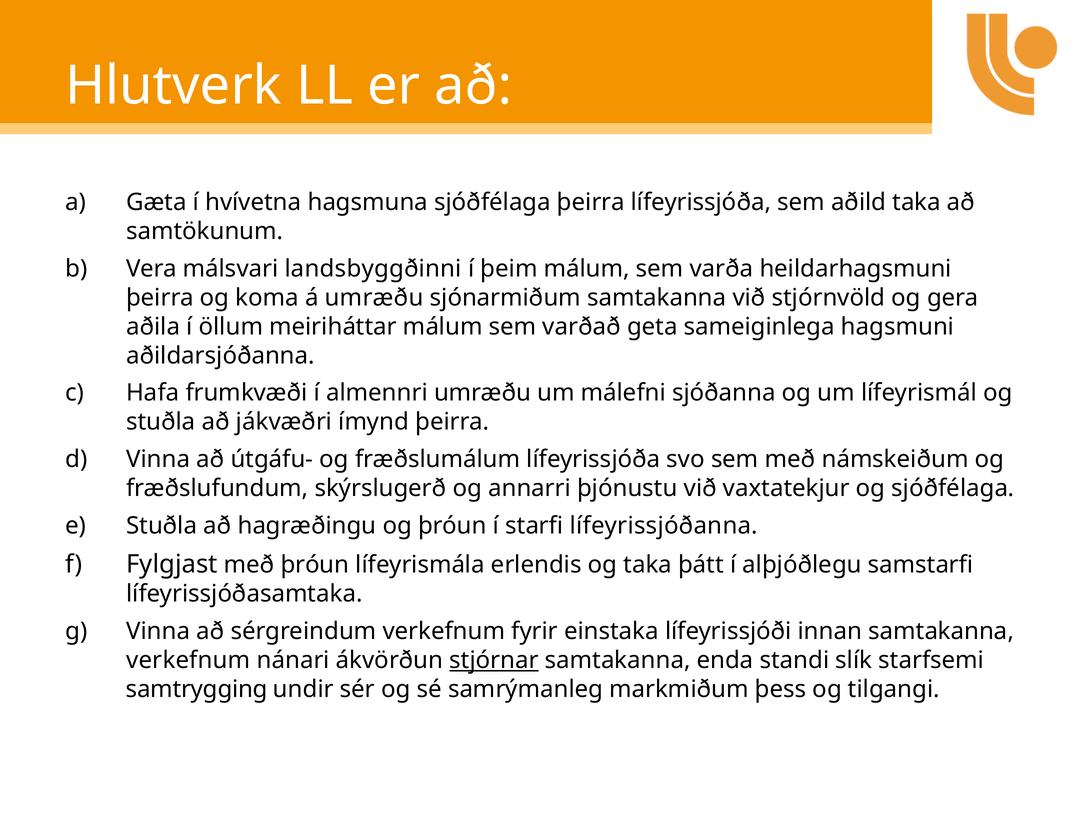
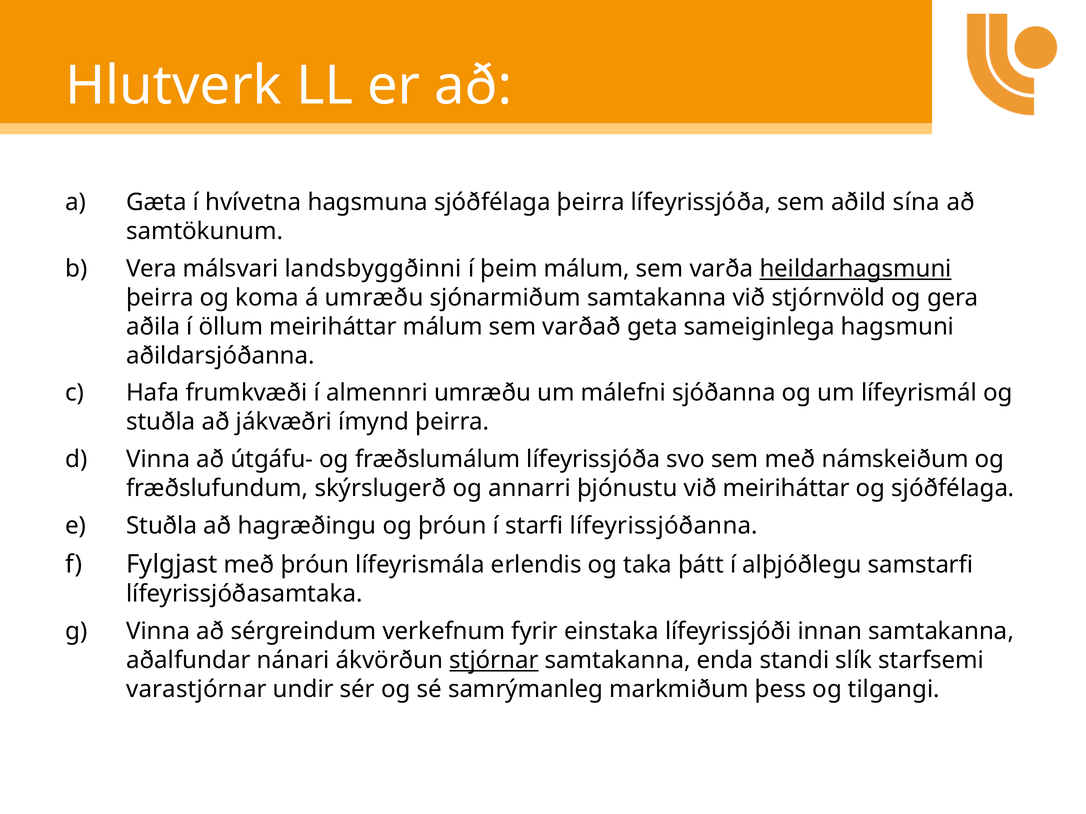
aðild taka: taka -> sína
heildarhagsmuni underline: none -> present
við vaxtatekjur: vaxtatekjur -> meiriháttar
verkefnum at (188, 661): verkefnum -> aðalfundar
samtrygging: samtrygging -> varastjórnar
